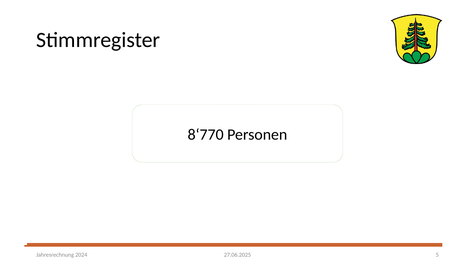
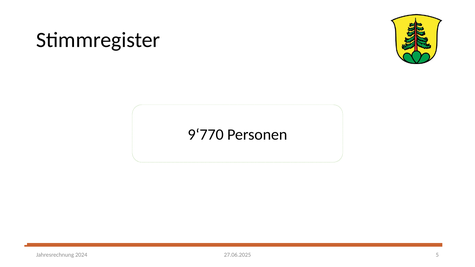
8‘770: 8‘770 -> 9‘770
